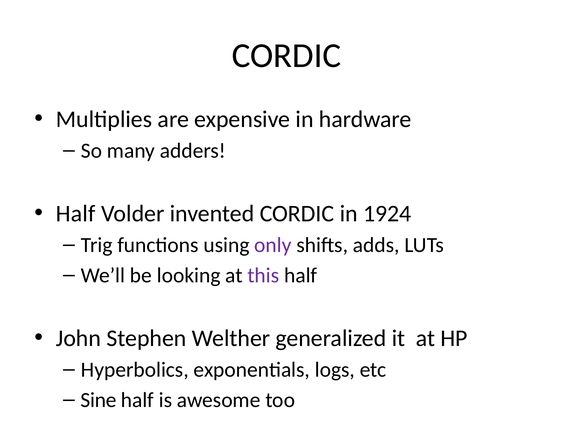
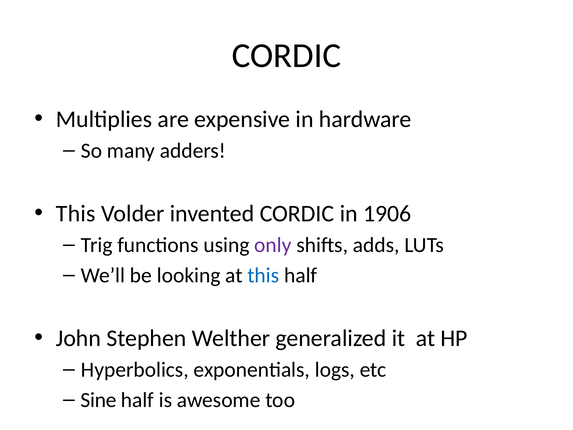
Half at (76, 213): Half -> This
1924: 1924 -> 1906
this at (263, 275) colour: purple -> blue
